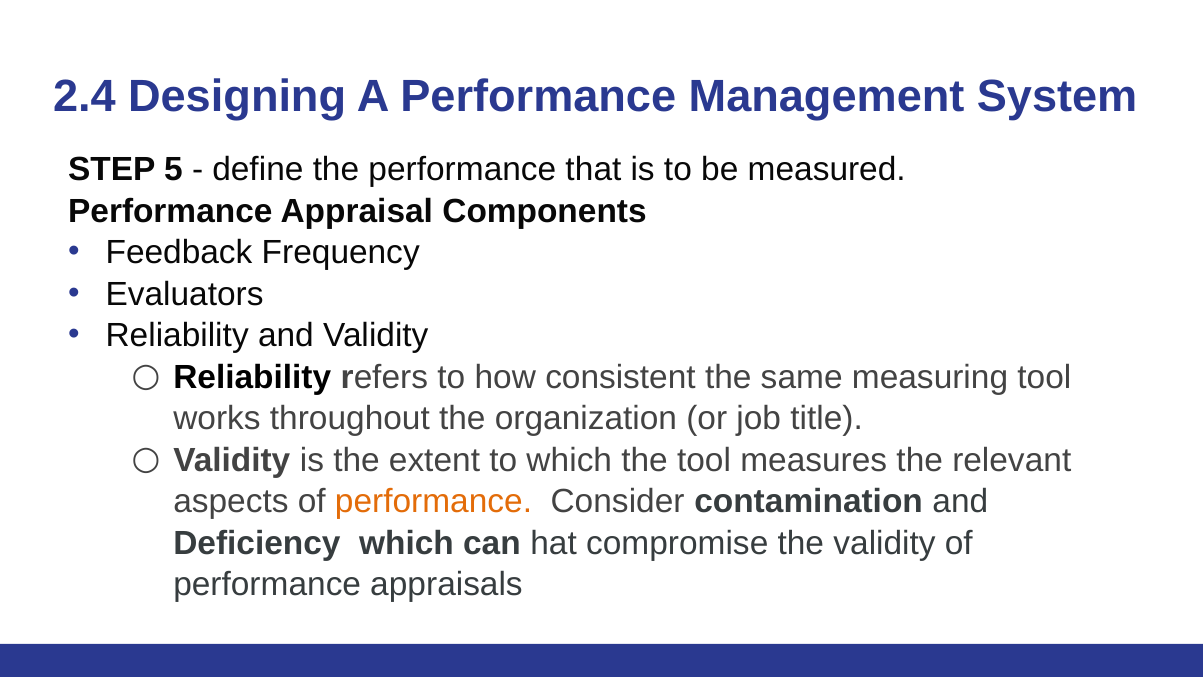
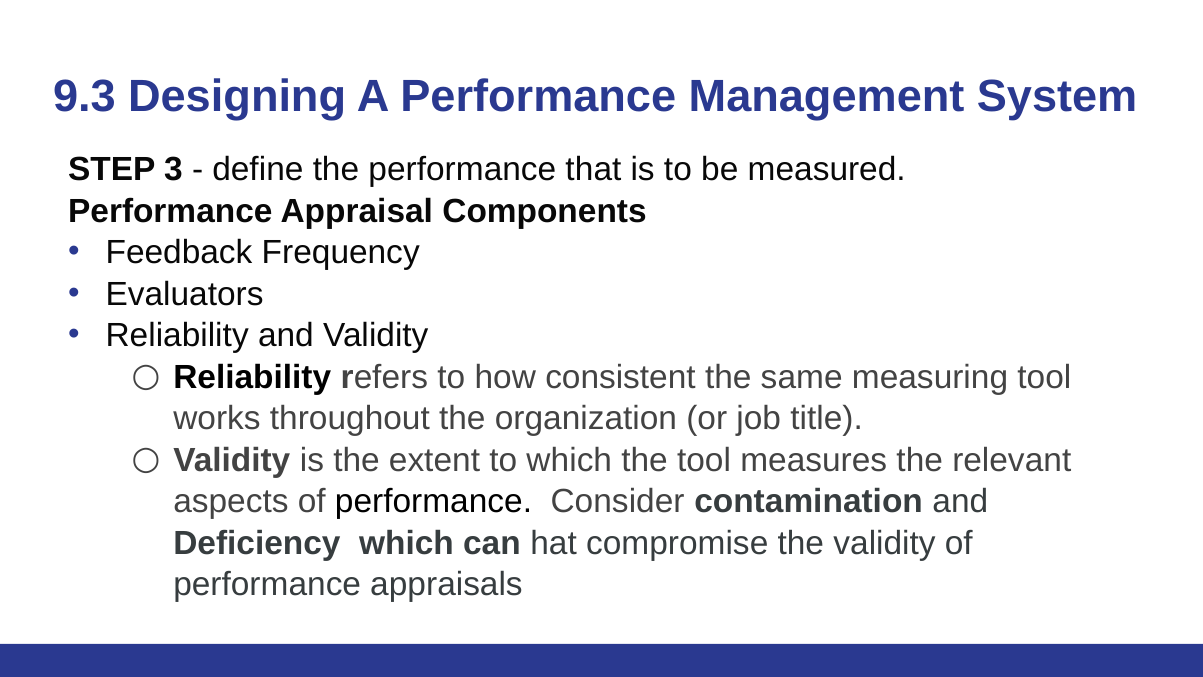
2.4: 2.4 -> 9.3
5: 5 -> 3
performance at (434, 502) colour: orange -> black
